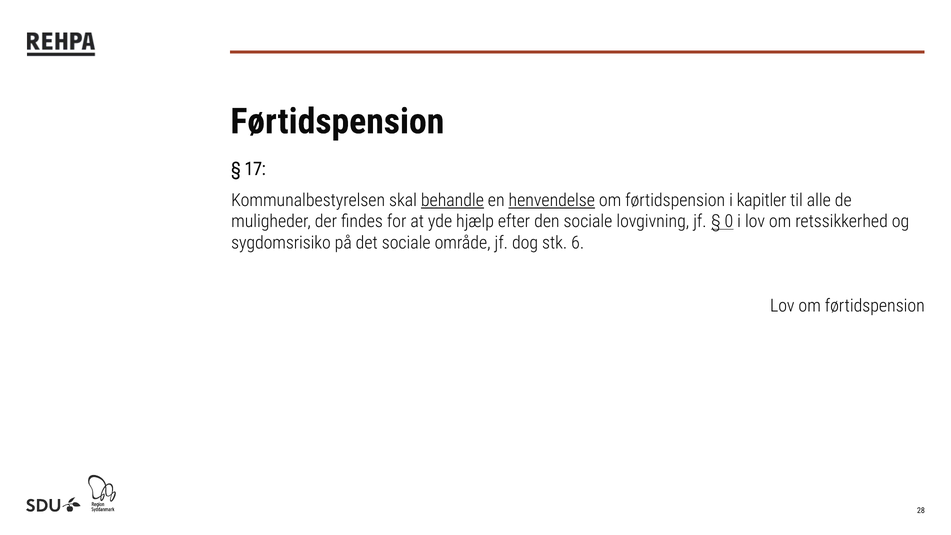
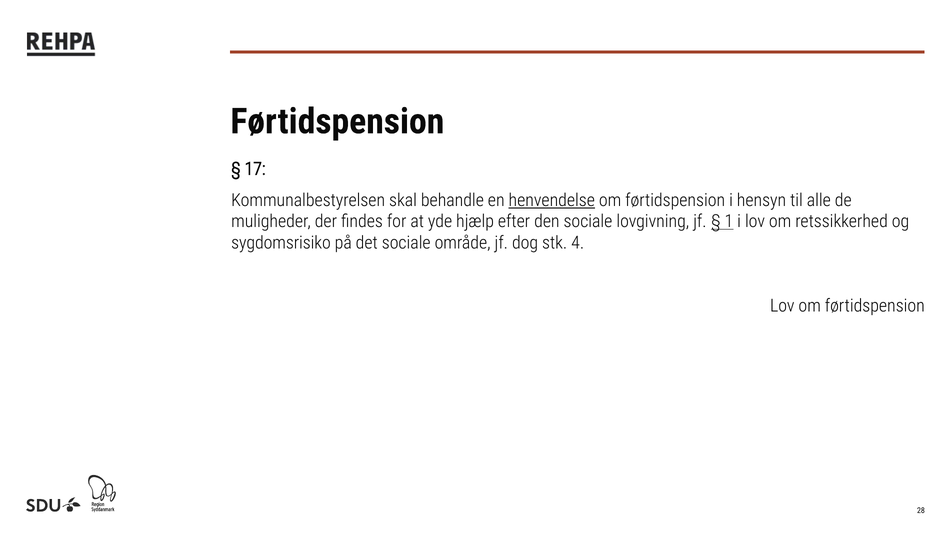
behandle underline: present -> none
kapitler: kapitler -> hensyn
0: 0 -> 1
6: 6 -> 4
